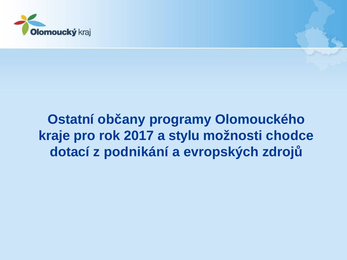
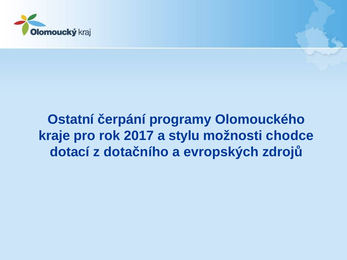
občany: občany -> čerpání
podnikání: podnikání -> dotačního
